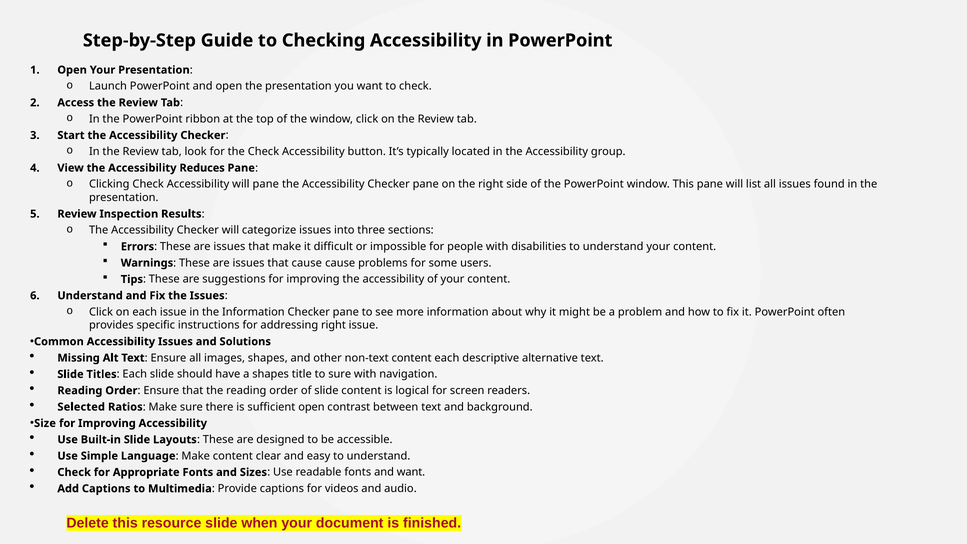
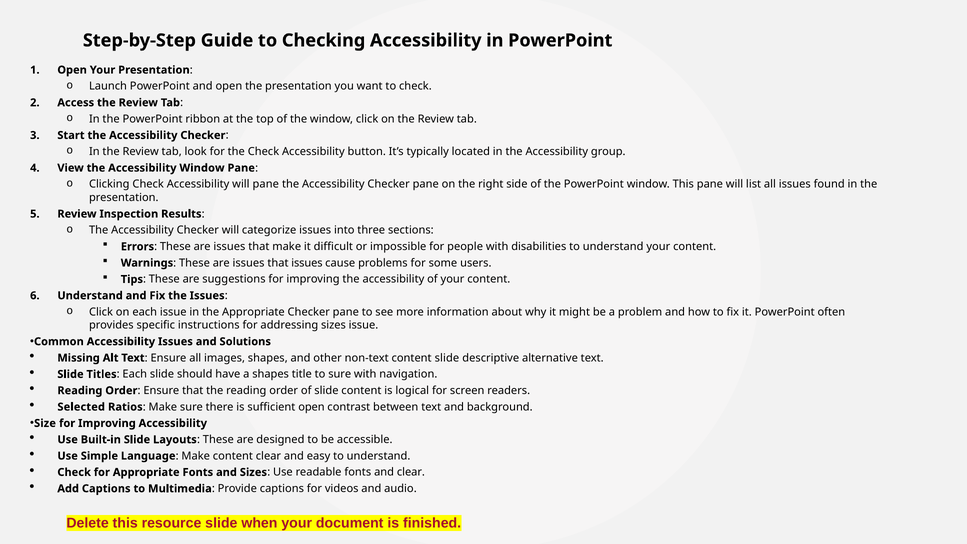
Accessibility Reduces: Reduces -> Window
that cause: cause -> issues
the Information: Information -> Appropriate
addressing right: right -> sizes
content each: each -> slide
and want: want -> clear
